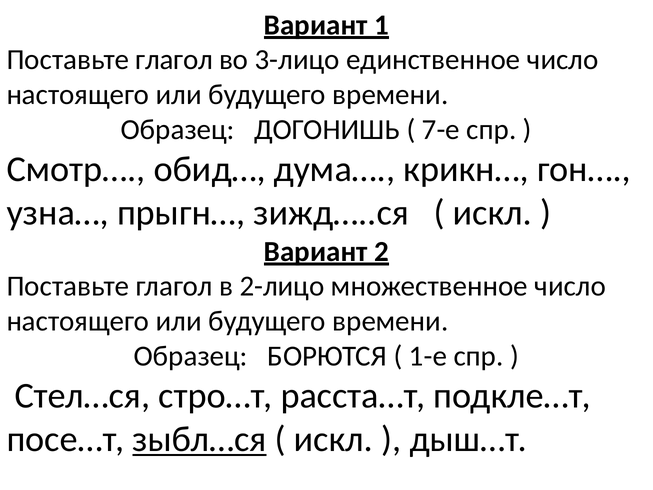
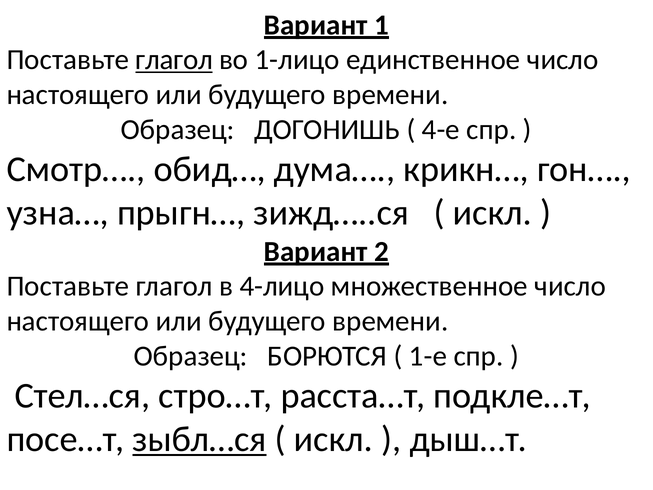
глагол at (174, 60) underline: none -> present
3-лицо: 3-лицо -> 1-лицо
7-е: 7-е -> 4-е
2-лицо: 2-лицо -> 4-лицо
